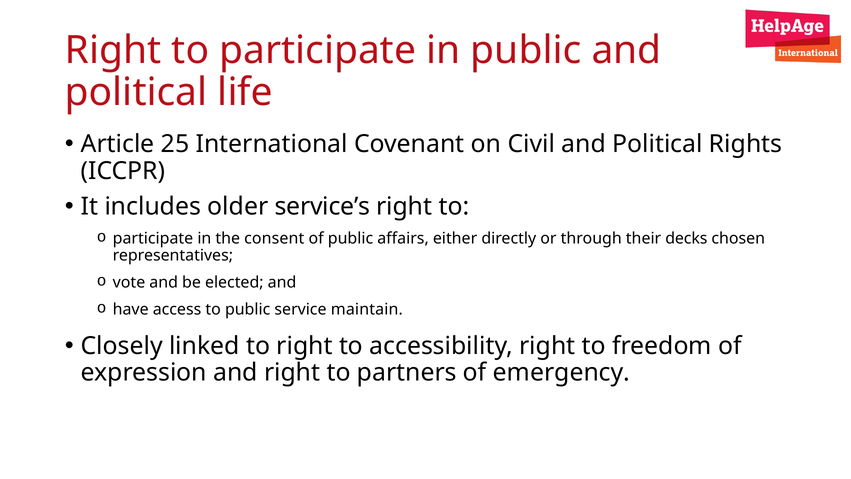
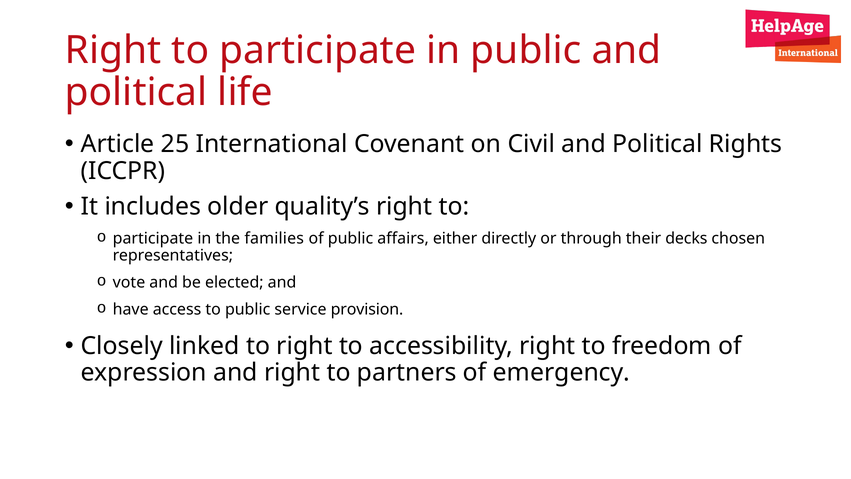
service’s: service’s -> quality’s
consent: consent -> families
maintain: maintain -> provision
